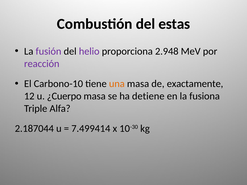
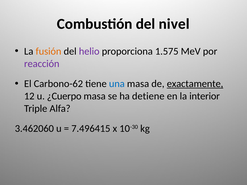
estas: estas -> nivel
fusión colour: purple -> orange
2.948: 2.948 -> 1.575
Carbono-10: Carbono-10 -> Carbono-62
una colour: orange -> blue
exactamente underline: none -> present
fusiona: fusiona -> interior
2.187044: 2.187044 -> 3.462060
7.499414: 7.499414 -> 7.496415
